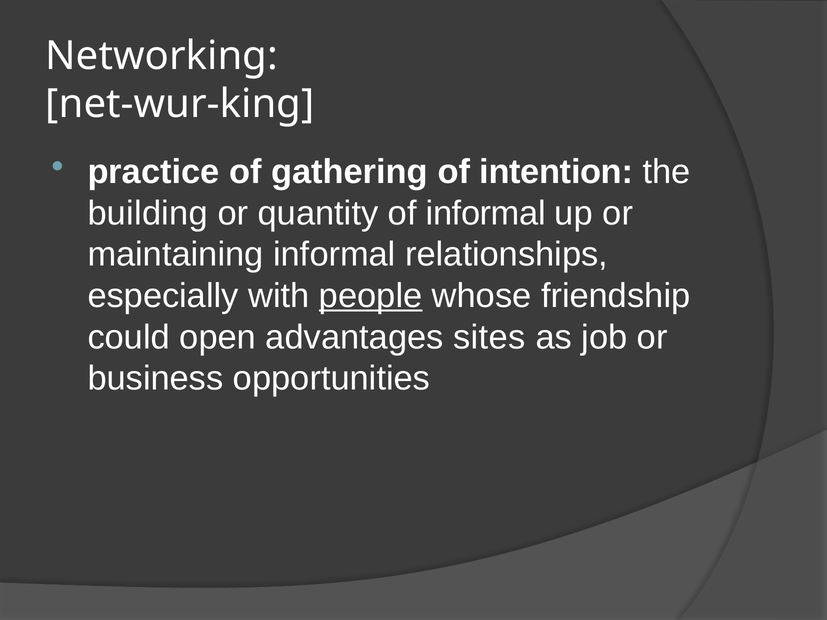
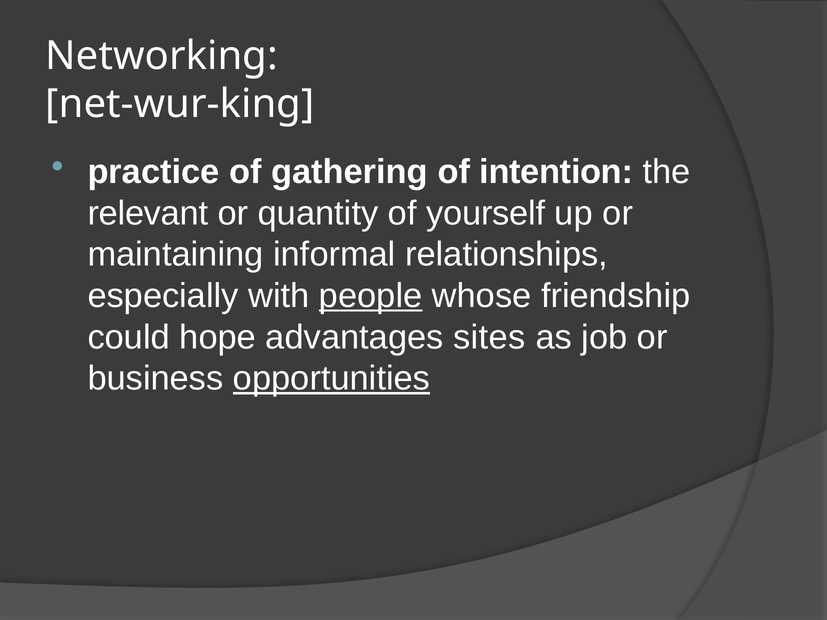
building: building -> relevant
of informal: informal -> yourself
open: open -> hope
opportunities underline: none -> present
